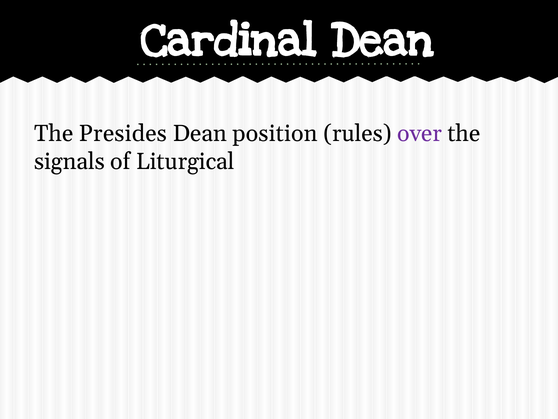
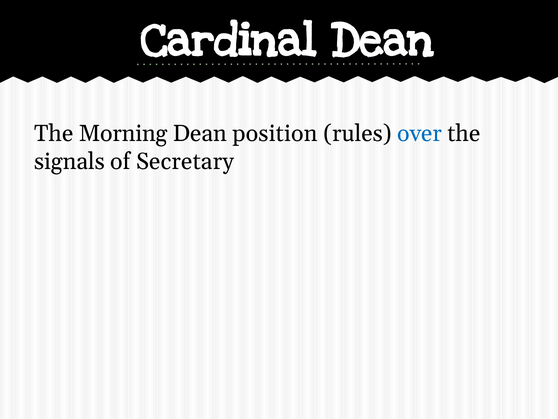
Presides: Presides -> Morning
over colour: purple -> blue
Liturgical: Liturgical -> Secretary
